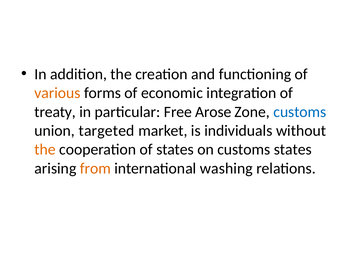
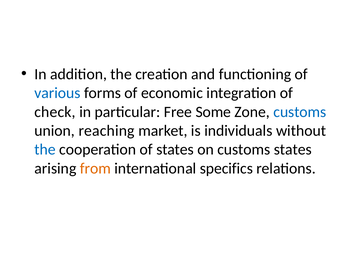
various colour: orange -> blue
treaty: treaty -> check
Arose: Arose -> Some
targeted: targeted -> reaching
the at (45, 149) colour: orange -> blue
washing: washing -> specifics
